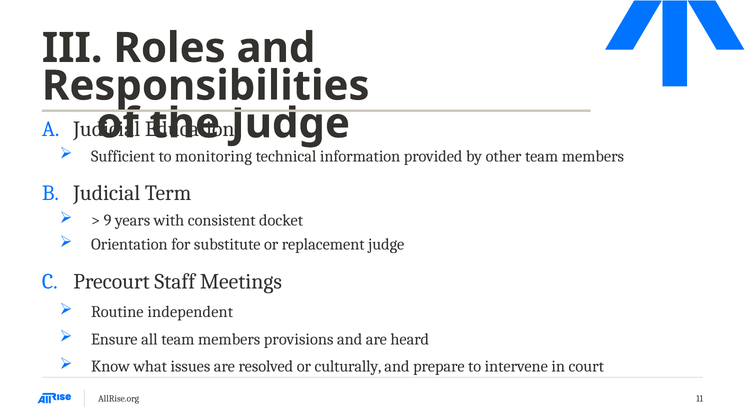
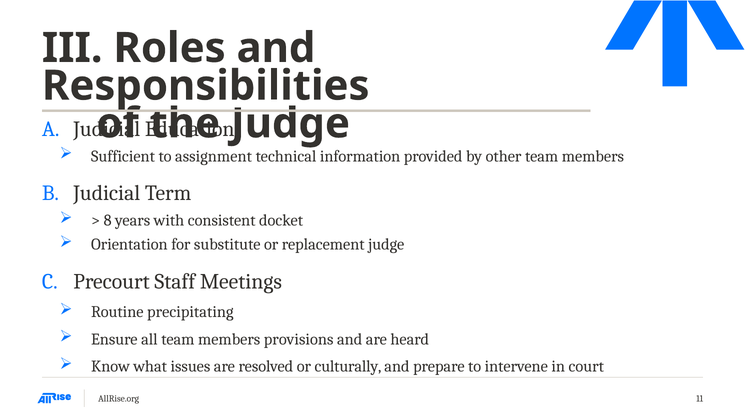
monitoring: monitoring -> assignment
9: 9 -> 8
independent: independent -> precipitating
